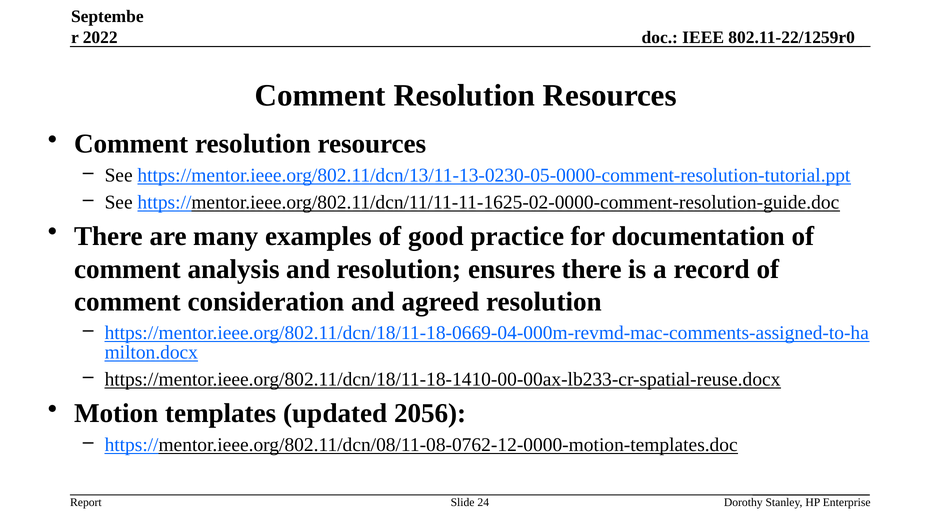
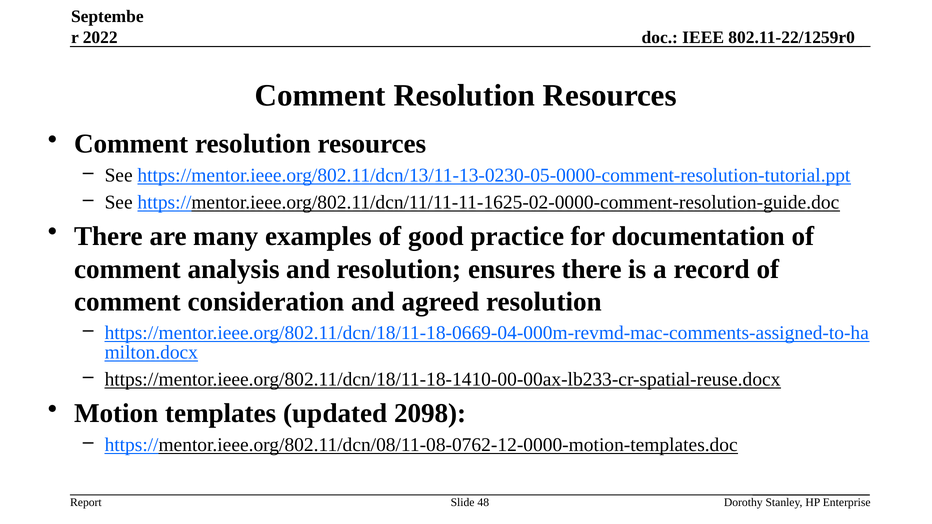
2056: 2056 -> 2098
24: 24 -> 48
